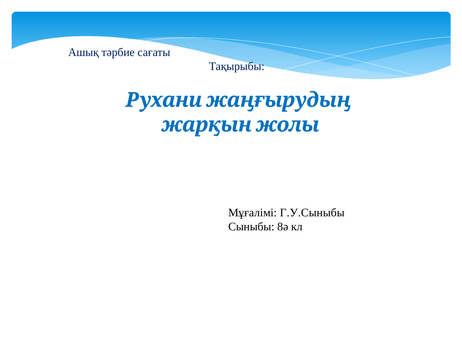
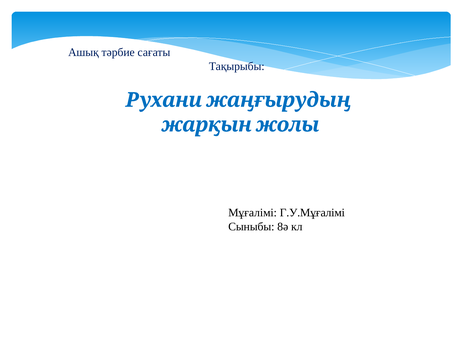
Г.У.Сыныбы: Г.У.Сыныбы -> Г.У.Мұғалімі
